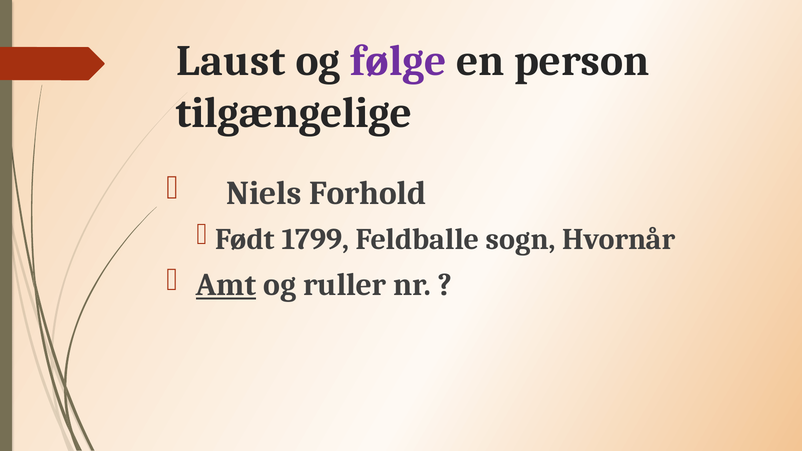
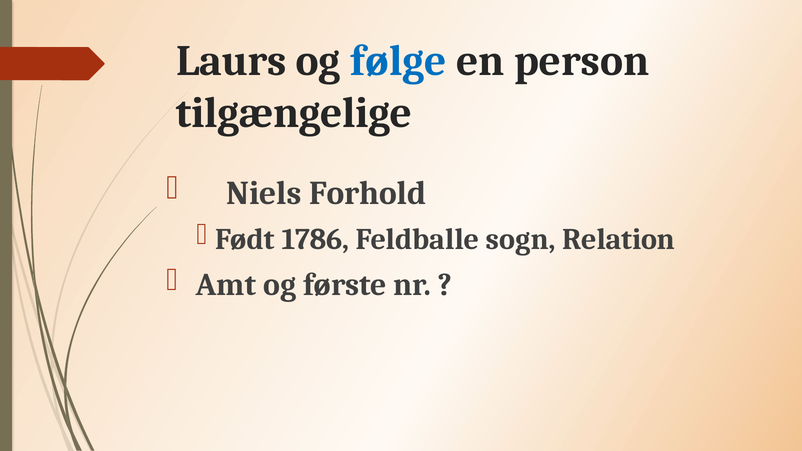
Laust: Laust -> Laurs
følge colour: purple -> blue
1799: 1799 -> 1786
Hvornår: Hvornår -> Relation
Amt underline: present -> none
ruller: ruller -> første
